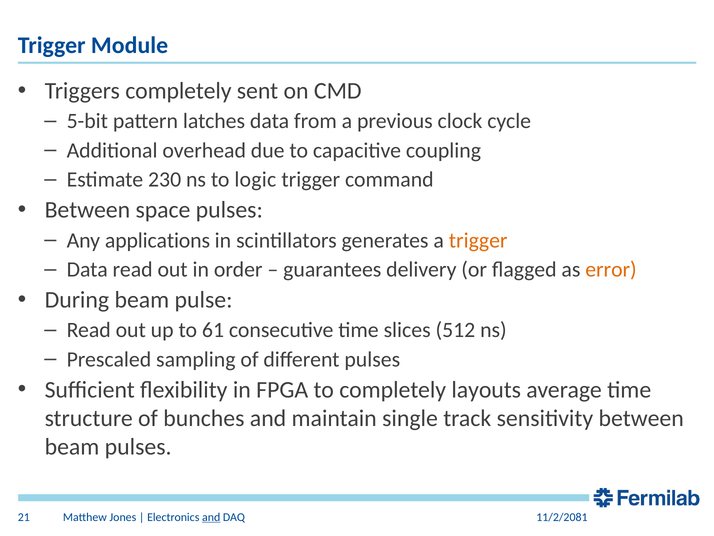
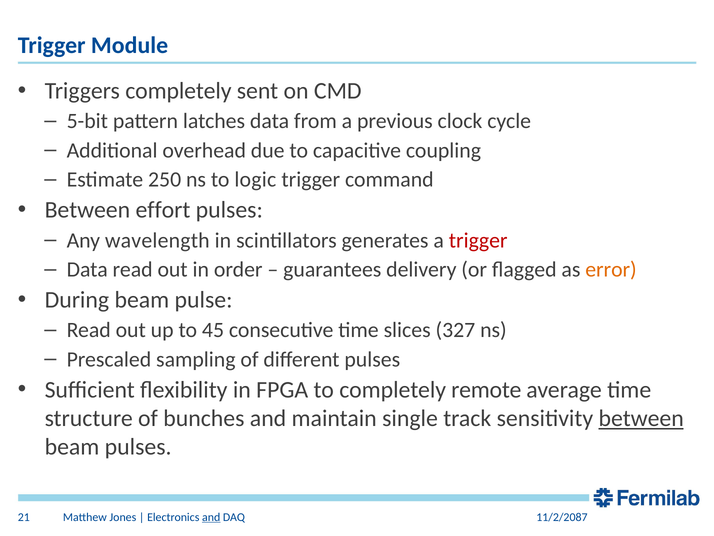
230: 230 -> 250
space: space -> effort
applications: applications -> wavelength
trigger at (478, 240) colour: orange -> red
61: 61 -> 45
512: 512 -> 327
layouts: layouts -> remote
between at (641, 418) underline: none -> present
11/2/2081: 11/2/2081 -> 11/2/2087
